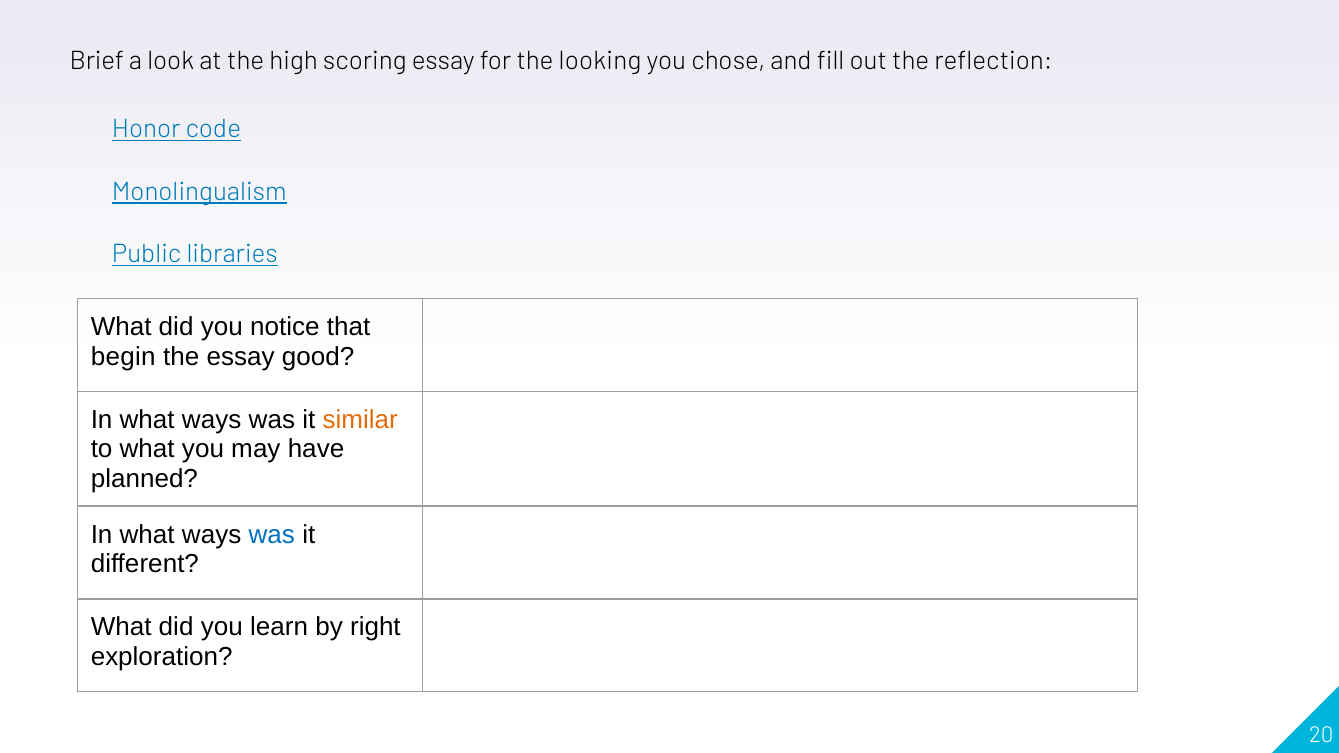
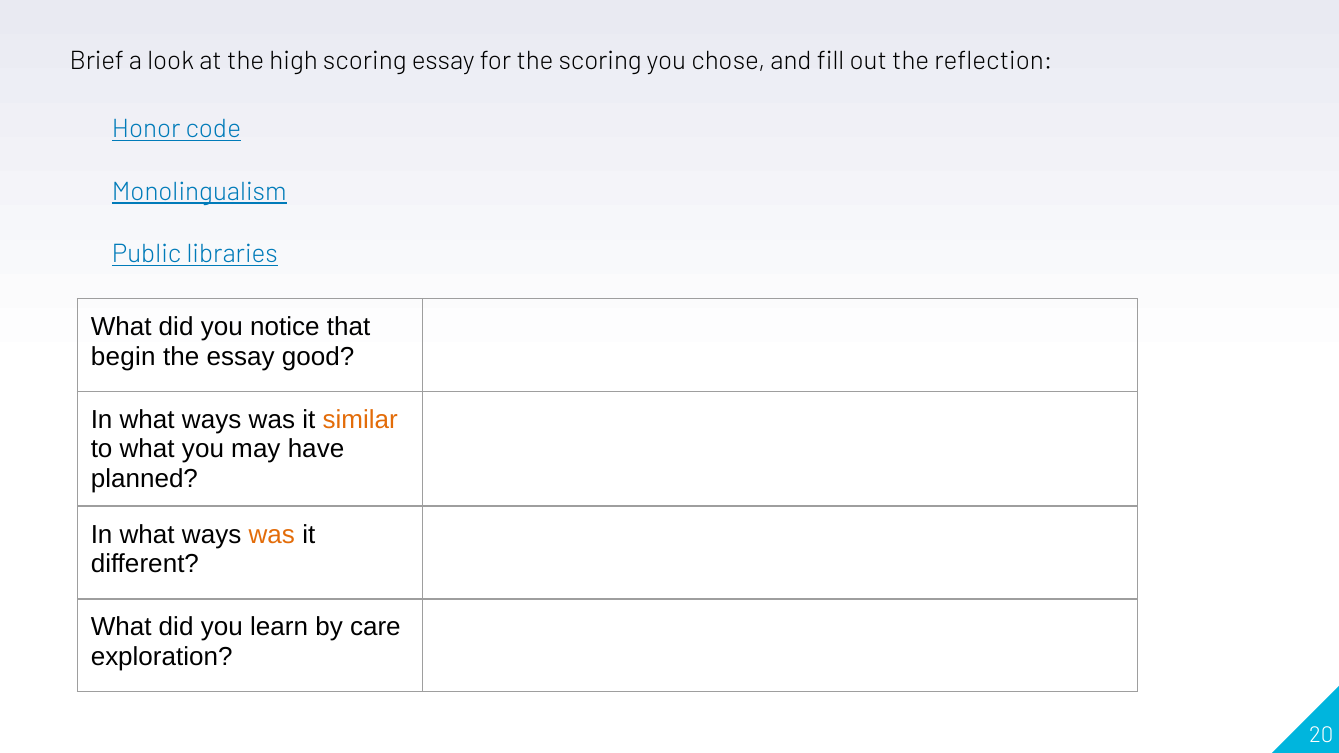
the looking: looking -> scoring
was at (272, 535) colour: blue -> orange
right: right -> care
